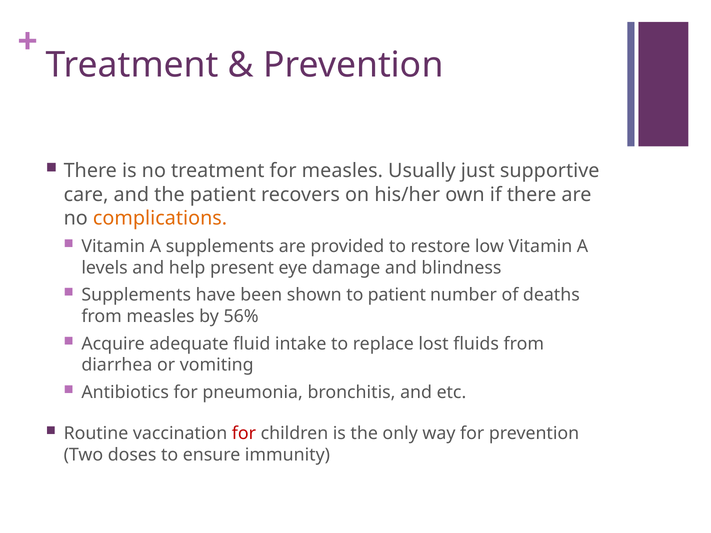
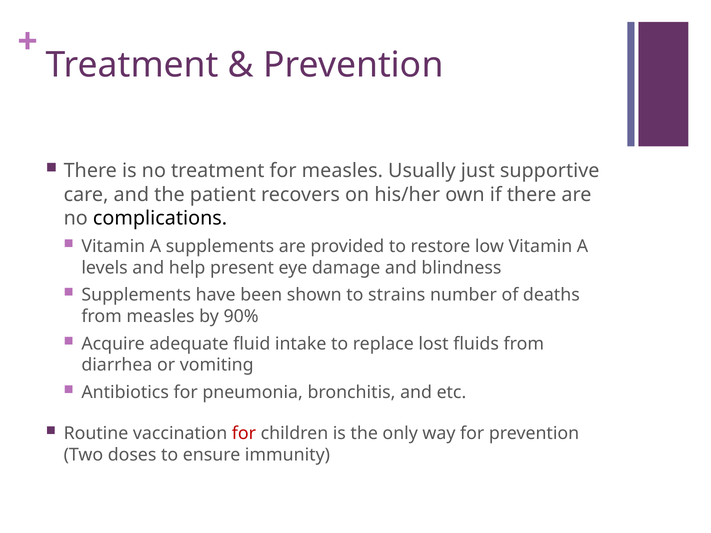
complications colour: orange -> black
to patient: patient -> strains
56%: 56% -> 90%
